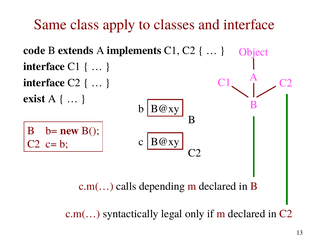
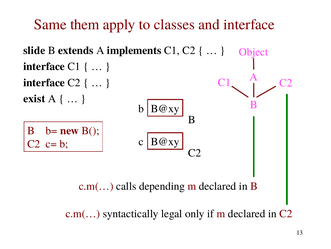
class: class -> them
code: code -> slide
